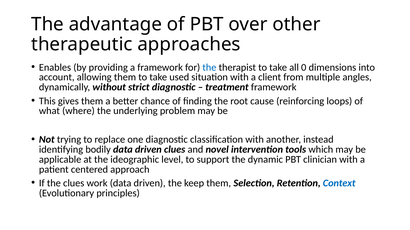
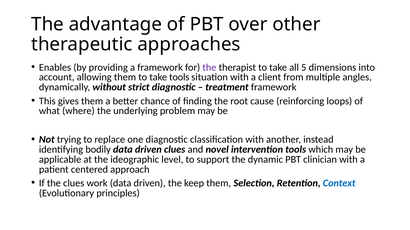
the at (209, 68) colour: blue -> purple
0: 0 -> 5
take used: used -> tools
